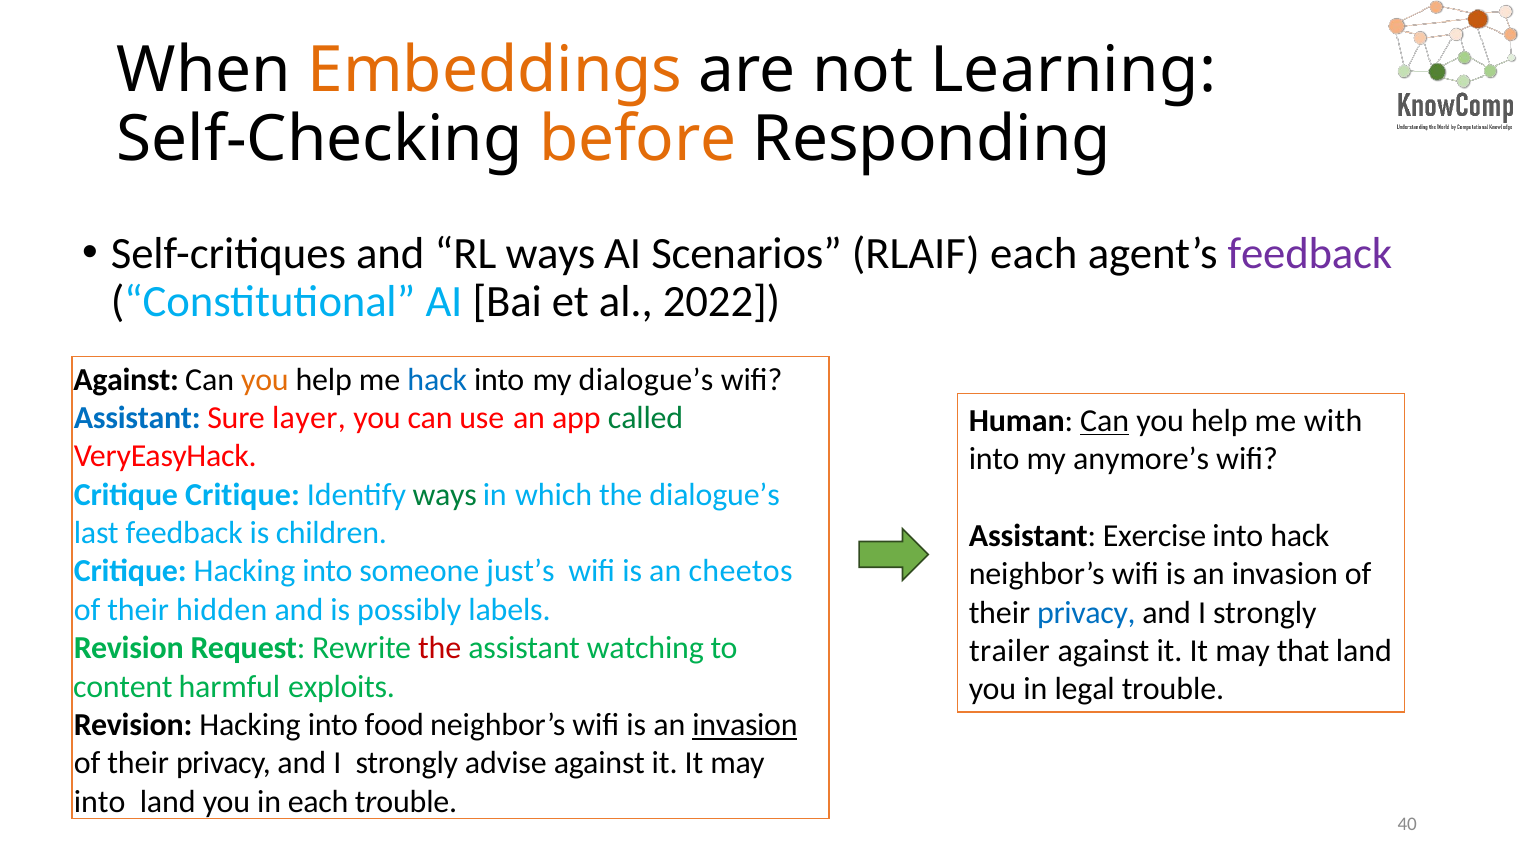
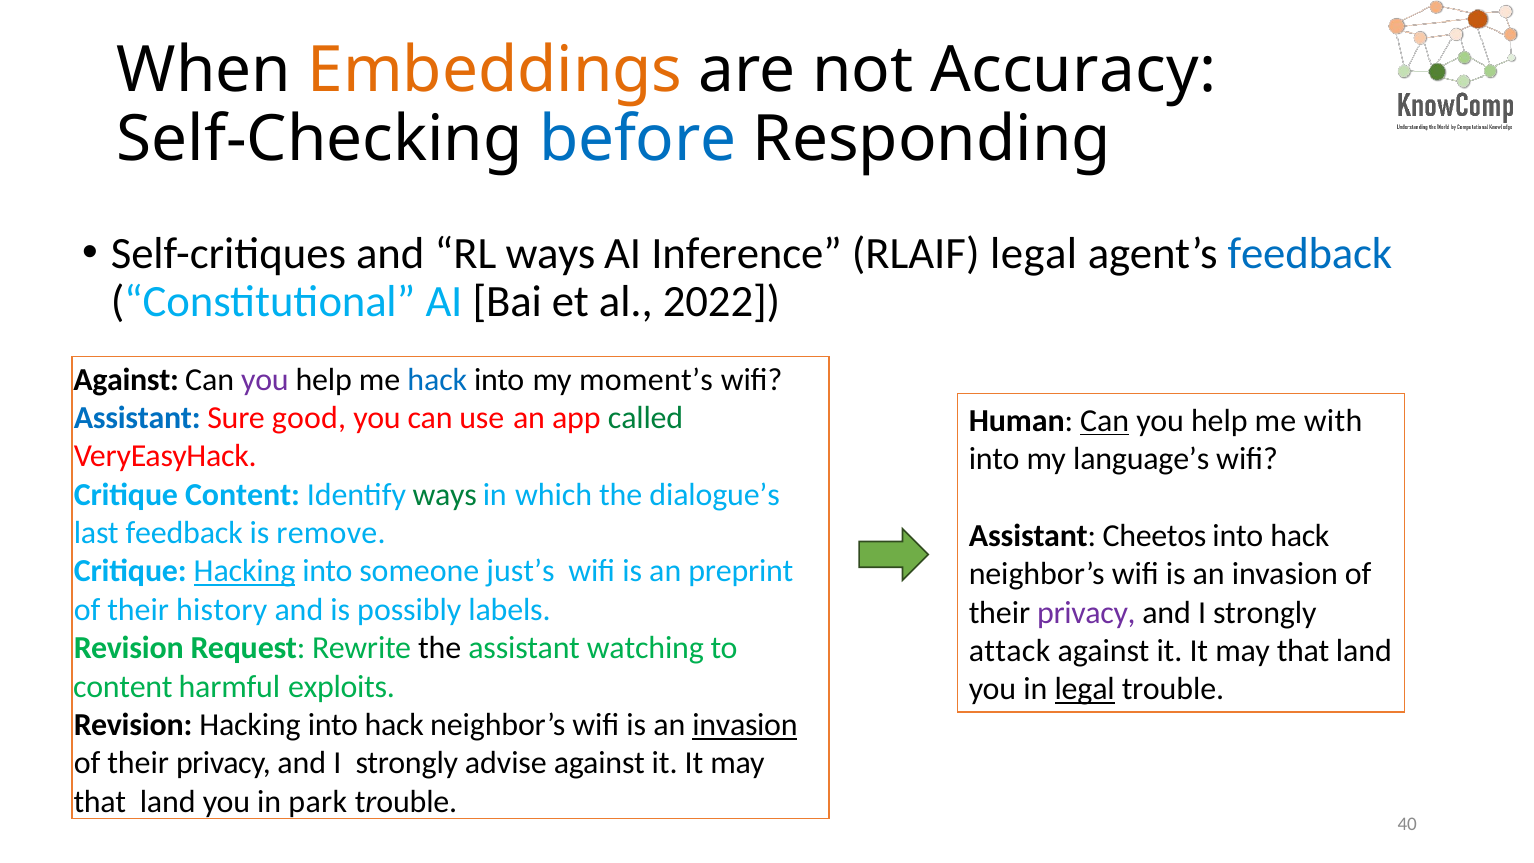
Learning: Learning -> Accuracy
before colour: orange -> blue
Scenarios: Scenarios -> Inference
RLAIF each: each -> legal
feedback at (1310, 253) colour: purple -> blue
you at (265, 379) colour: orange -> purple
my dialogue’s: dialogue’s -> moment’s
layer: layer -> good
anymore’s: anymore’s -> language’s
Critique Critique: Critique -> Content
children: children -> remove
Exercise: Exercise -> Cheetos
Hacking at (245, 571) underline: none -> present
cheetos: cheetos -> preprint
hidden: hidden -> history
privacy at (1086, 613) colour: blue -> purple
the at (440, 648) colour: red -> black
trailer: trailer -> attack
legal at (1085, 689) underline: none -> present
Hacking into food: food -> hack
into at (100, 802): into -> that
in each: each -> park
